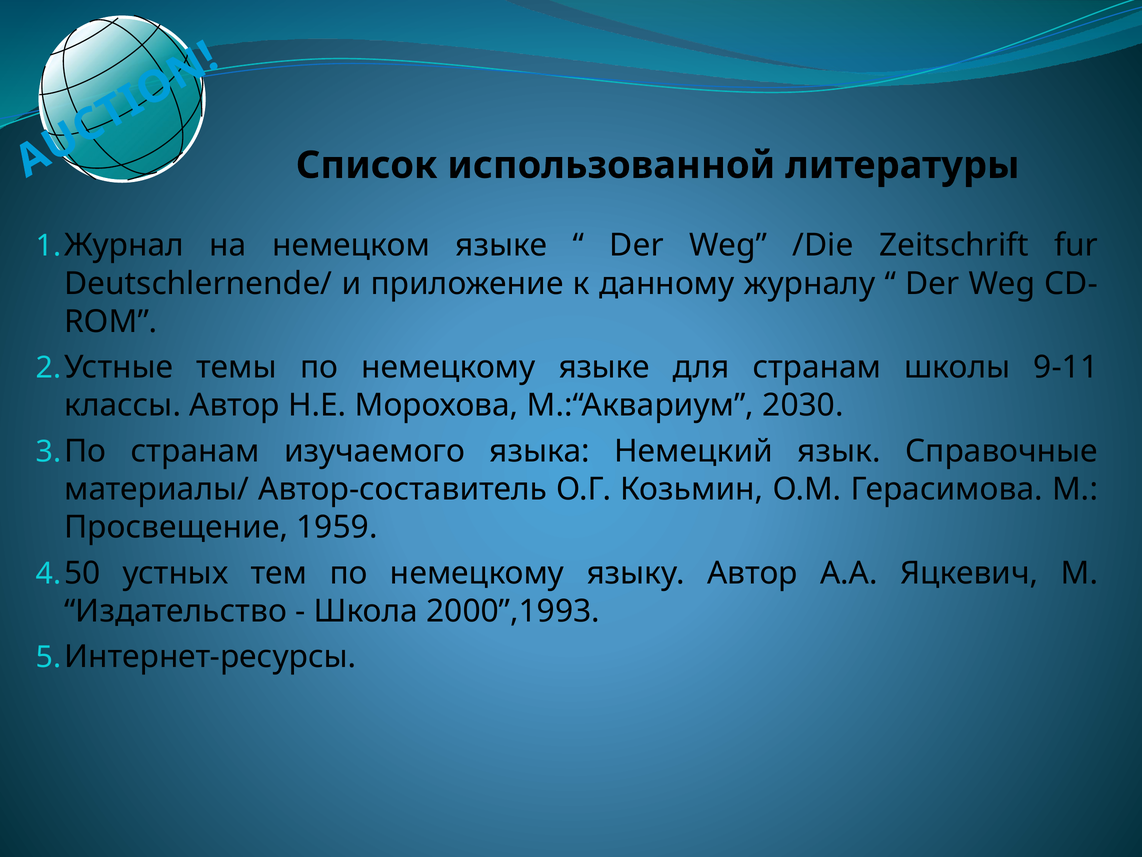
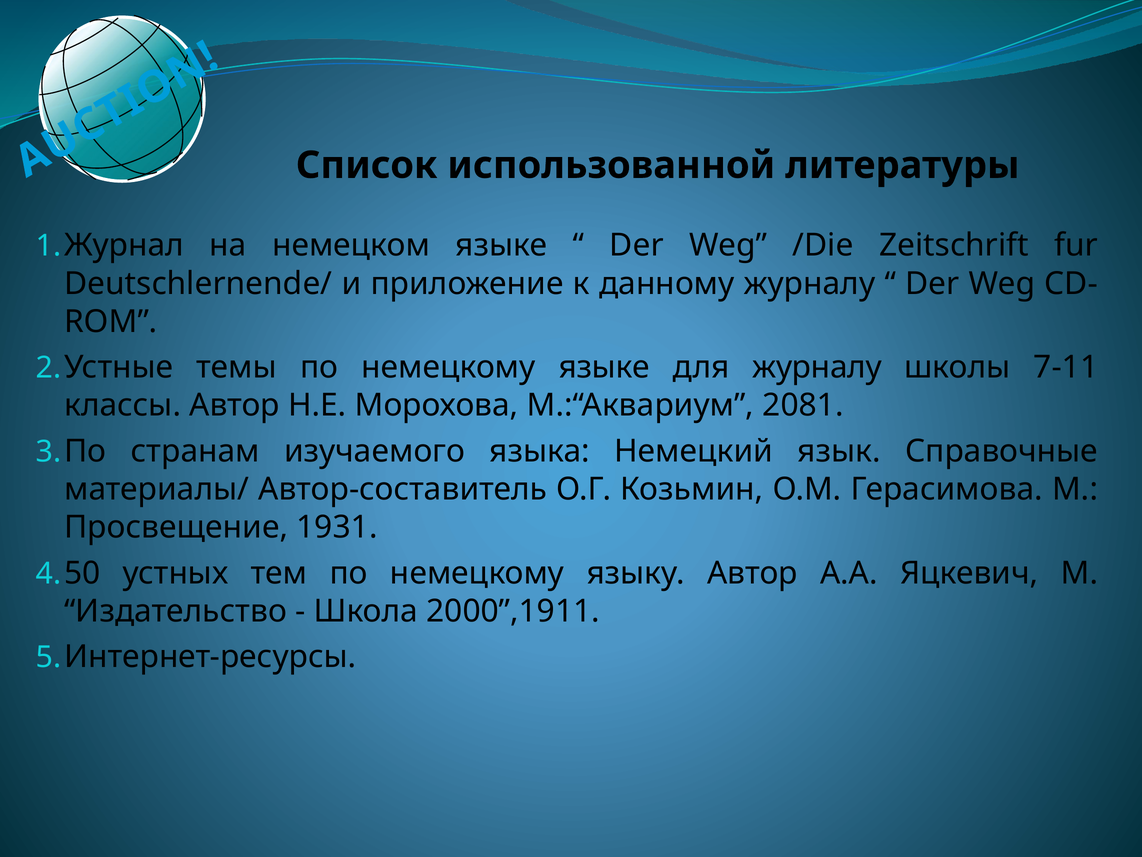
для странам: странам -> журналу
9-11: 9-11 -> 7-11
2030: 2030 -> 2081
1959: 1959 -> 1931
2000”,1993: 2000”,1993 -> 2000”,1911
